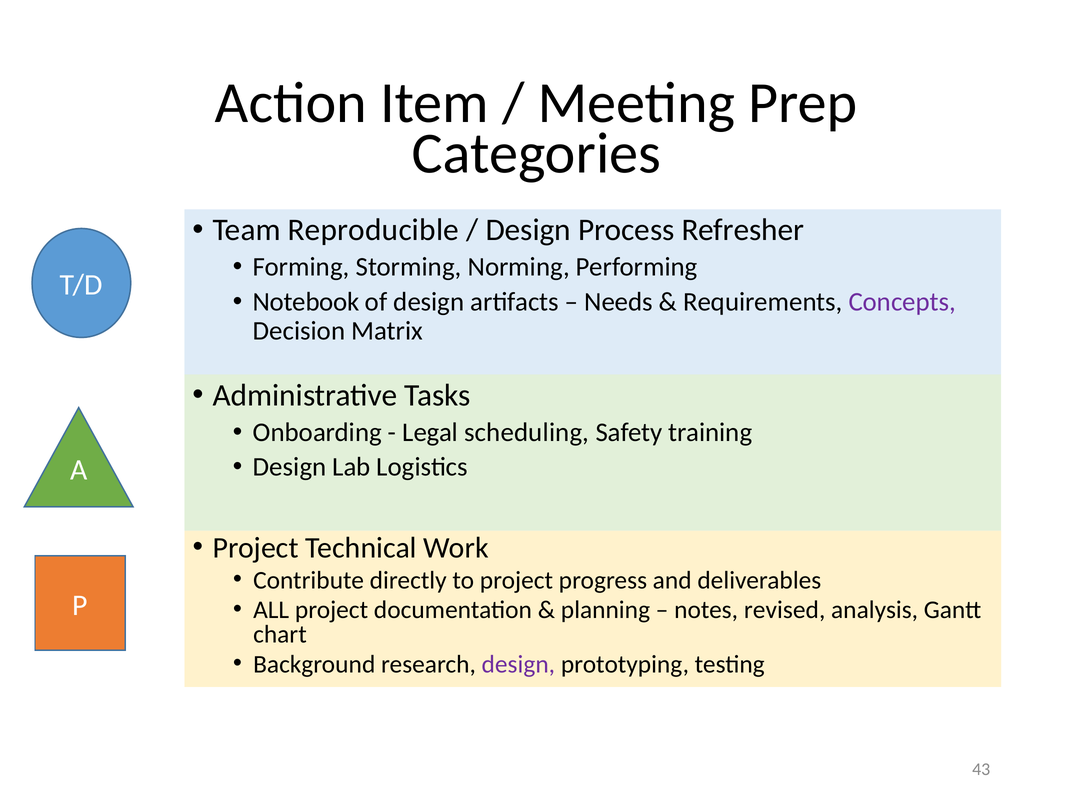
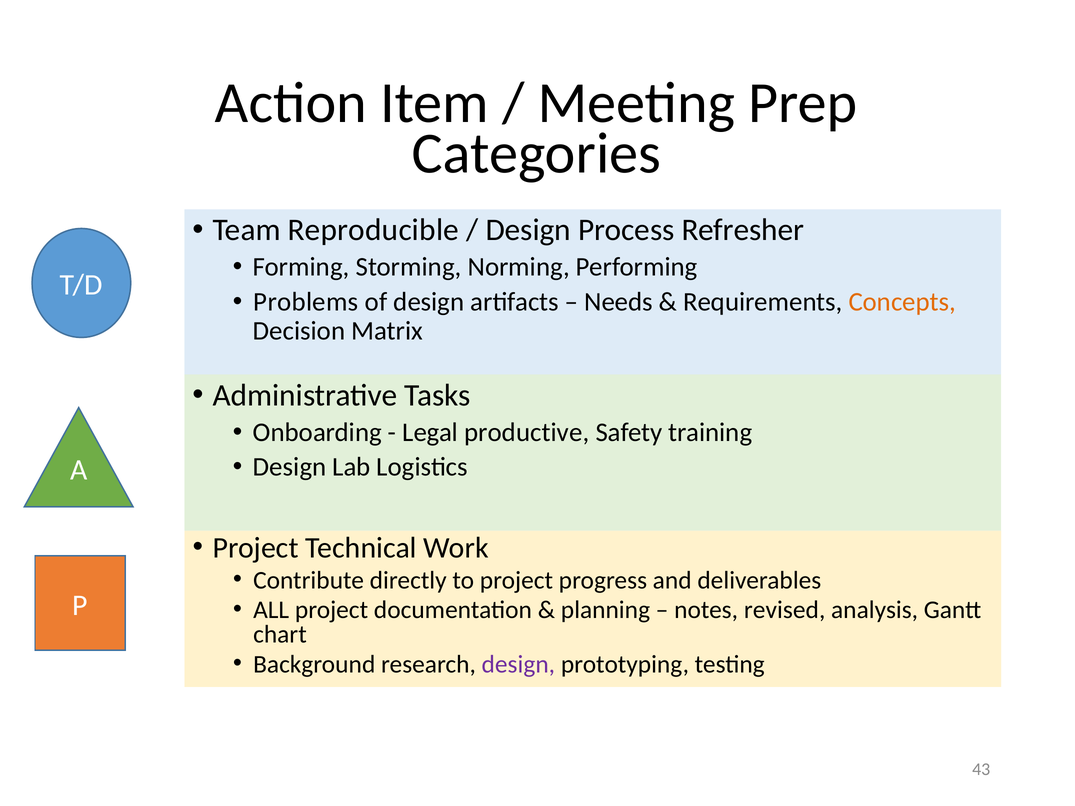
Notebook: Notebook -> Problems
Concepts colour: purple -> orange
scheduling: scheduling -> productive
